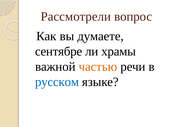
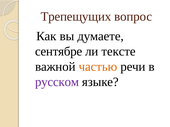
Рассмотрели: Рассмотрели -> Трепещущих
храмы: храмы -> тексте
русском colour: blue -> purple
